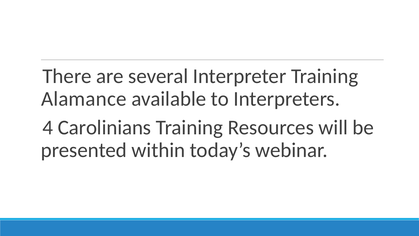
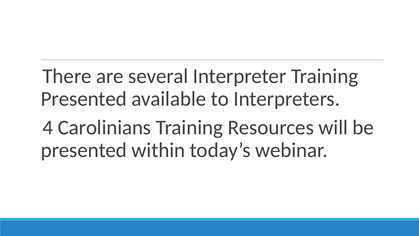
Alamance at (84, 99): Alamance -> Presented
